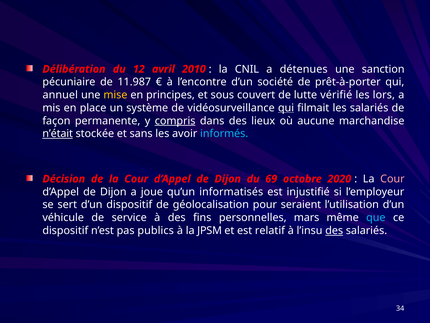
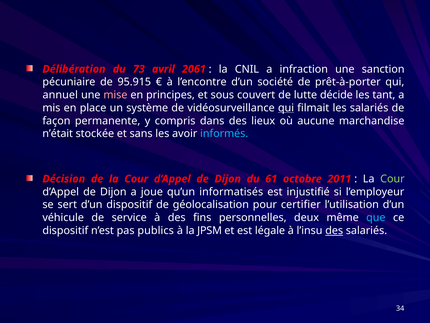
12: 12 -> 73
2010: 2010 -> 2061
détenues: détenues -> infraction
11.987: 11.987 -> 95.915
mise colour: yellow -> pink
vérifié: vérifié -> décide
lors: lors -> tant
compris underline: present -> none
n’était underline: present -> none
69: 69 -> 61
2020: 2020 -> 2011
Cour at (392, 179) colour: pink -> light green
seraient: seraient -> certifier
mars: mars -> deux
relatif: relatif -> légale
